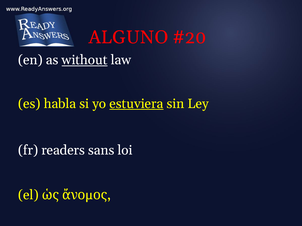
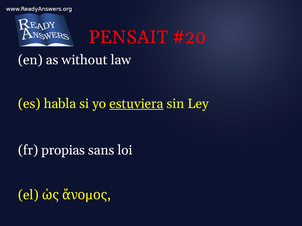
ALGUNO: ALGUNO -> PENSAIT
without underline: present -> none
readers: readers -> propias
